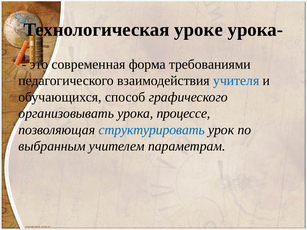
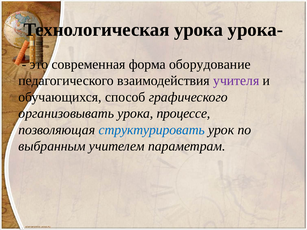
Технологическая уроке: уроке -> урока
требованиями: требованиями -> оборудование
учителя colour: blue -> purple
